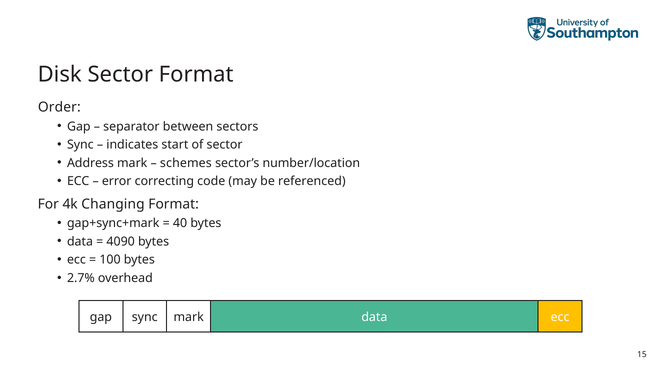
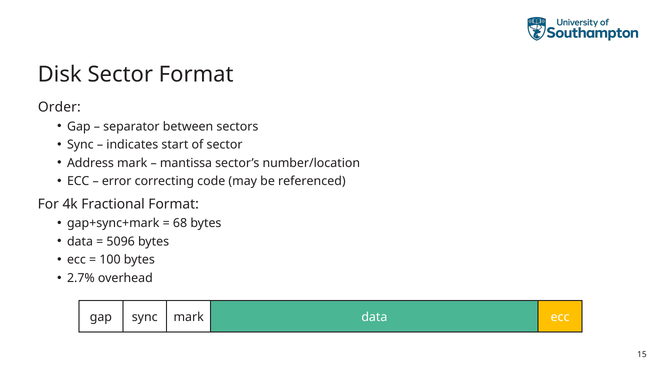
schemes: schemes -> mantissa
Changing: Changing -> Fractional
40: 40 -> 68
4090: 4090 -> 5096
